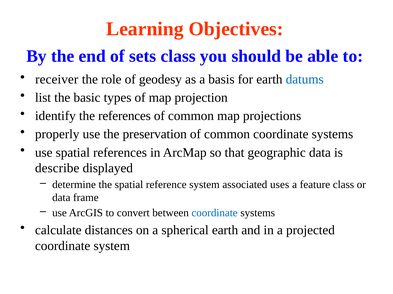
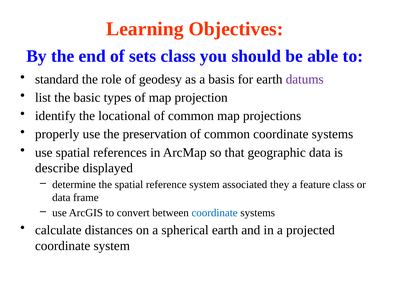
receiver: receiver -> standard
datums colour: blue -> purple
the references: references -> locational
uses: uses -> they
